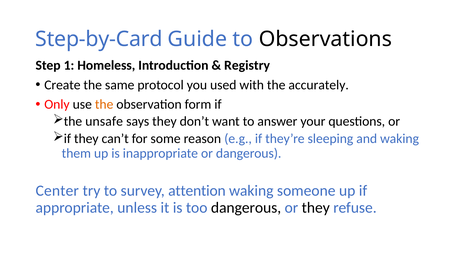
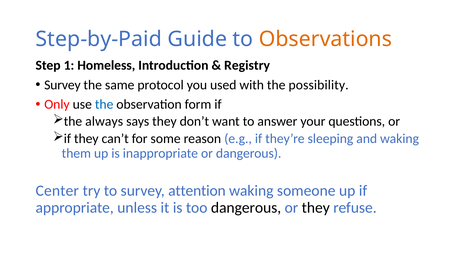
Step-by-Card: Step-by-Card -> Step-by-Paid
Observations colour: black -> orange
Create at (62, 85): Create -> Survey
accurately: accurately -> possibility
the at (104, 104) colour: orange -> blue
unsafe: unsafe -> always
